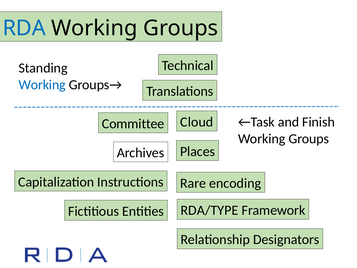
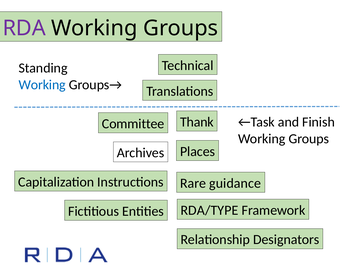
RDA colour: blue -> purple
Cloud: Cloud -> Thank
encoding: encoding -> guidance
